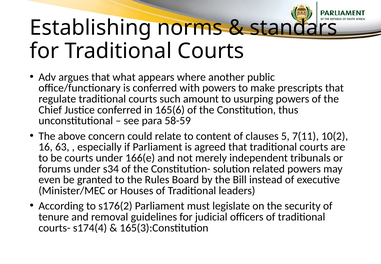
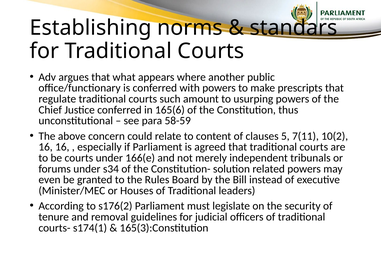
16 63: 63 -> 16
s174(4: s174(4 -> s174(1
